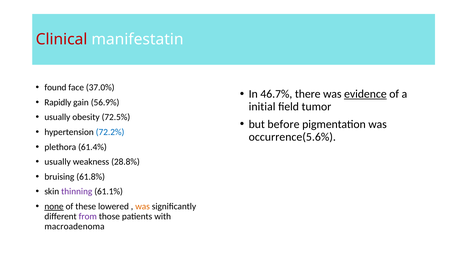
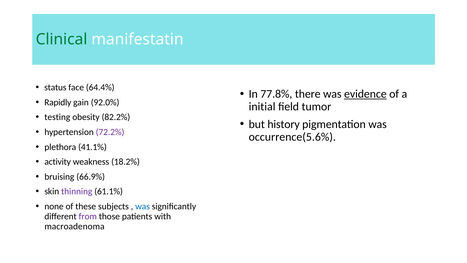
Clinical colour: red -> green
found: found -> status
37.0%: 37.0% -> 64.4%
46.7%: 46.7% -> 77.8%
56.9%: 56.9% -> 92.0%
usually at (57, 117): usually -> testing
72.5%: 72.5% -> 82.2%
before: before -> history
72.2% colour: blue -> purple
61.4%: 61.4% -> 41.1%
usually at (58, 162): usually -> activity
28.8%: 28.8% -> 18.2%
61.8%: 61.8% -> 66.9%
none underline: present -> none
lowered: lowered -> subjects
was at (143, 206) colour: orange -> blue
